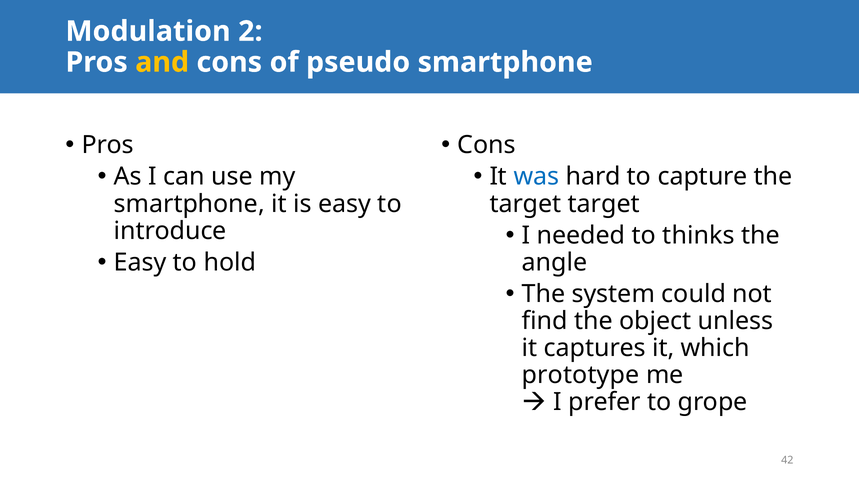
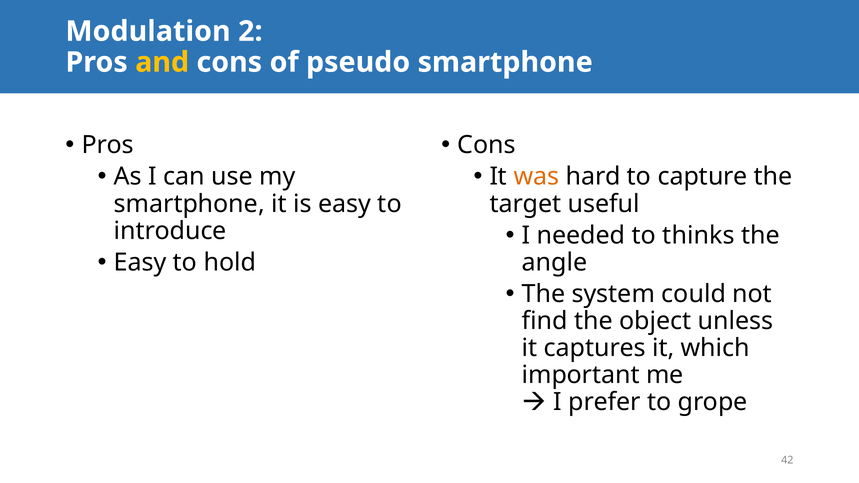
was colour: blue -> orange
target target: target -> useful
prototype: prototype -> important
